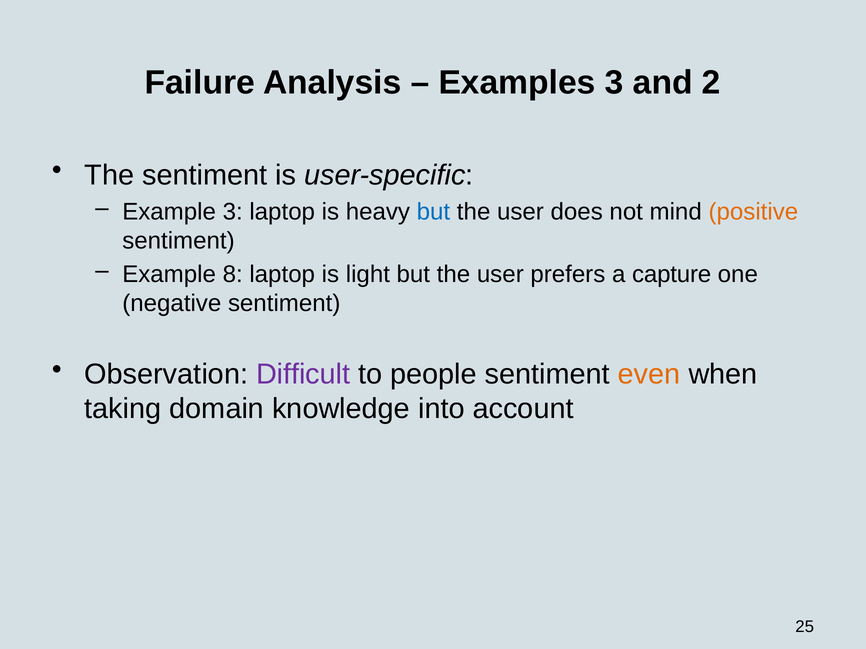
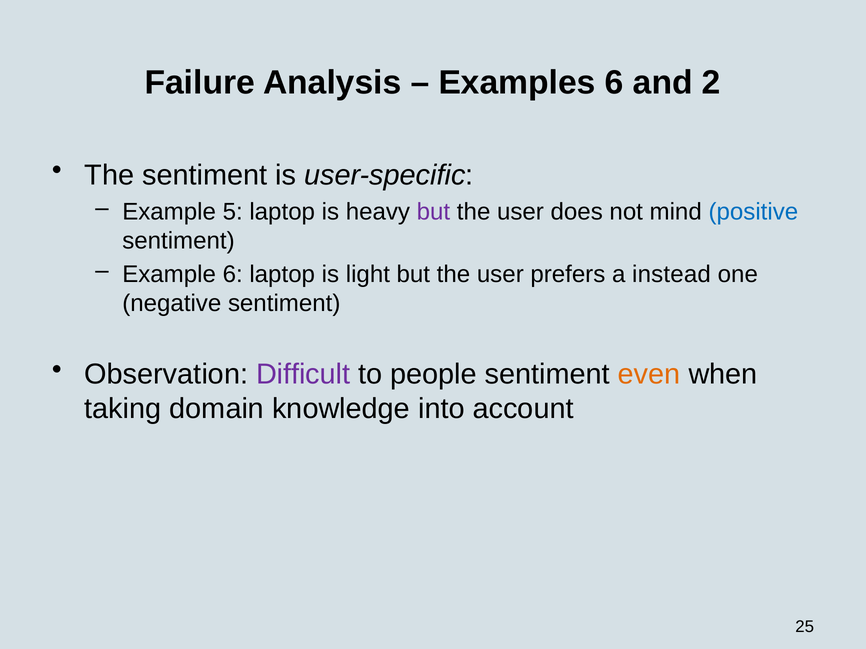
Examples 3: 3 -> 6
Example 3: 3 -> 5
but at (433, 212) colour: blue -> purple
positive colour: orange -> blue
Example 8: 8 -> 6
capture: capture -> instead
